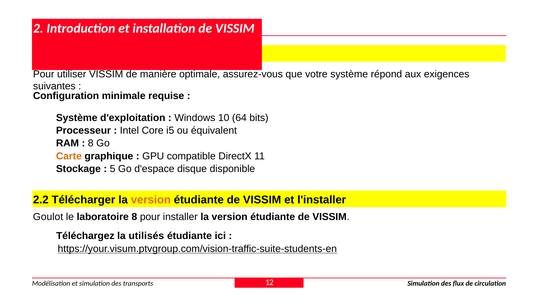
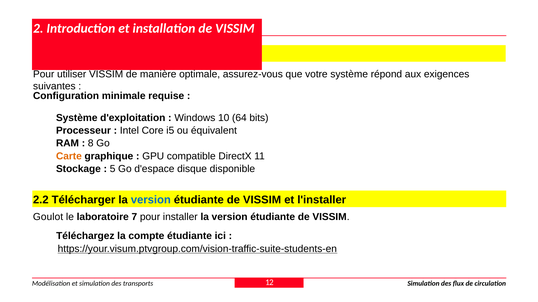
version at (151, 200) colour: orange -> blue
laboratoire 8: 8 -> 7
utilisés: utilisés -> compte
